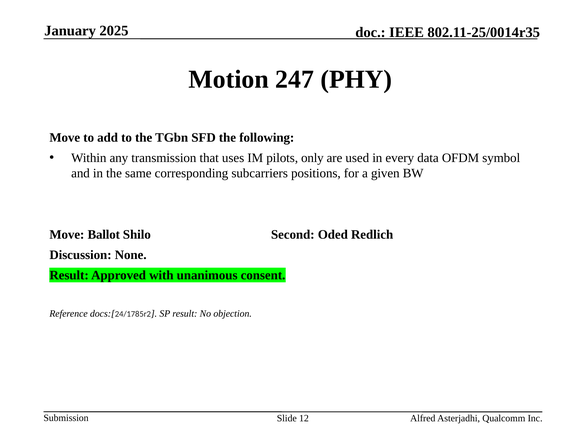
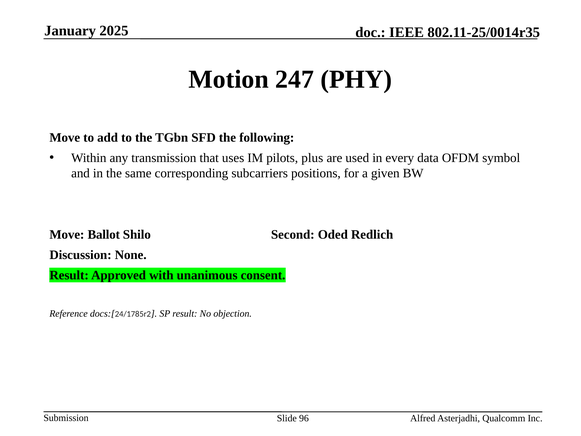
only: only -> plus
12: 12 -> 96
